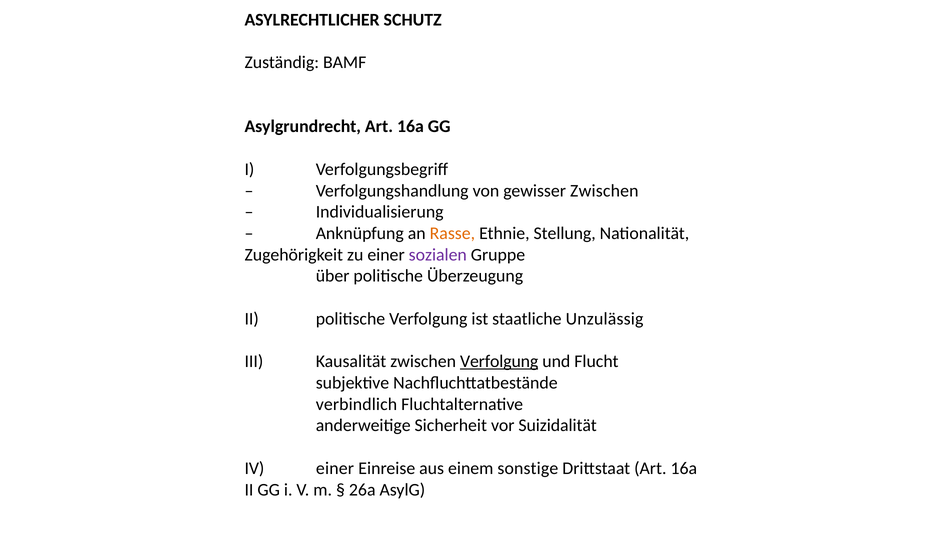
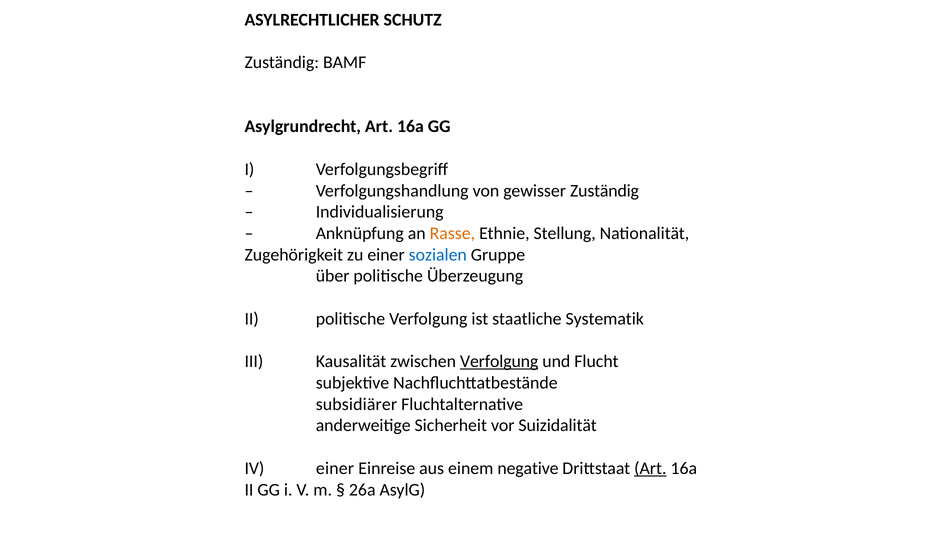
gewisser Zwischen: Zwischen -> Zuständig
sozialen colour: purple -> blue
Unzulässig: Unzulässig -> Systematik
verbindlich: verbindlich -> subsidiärer
sonstige: sonstige -> negative
Art at (650, 469) underline: none -> present
